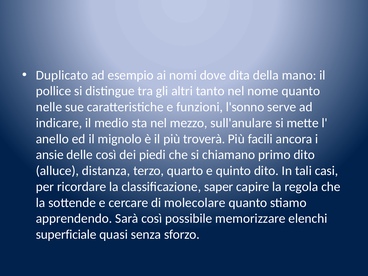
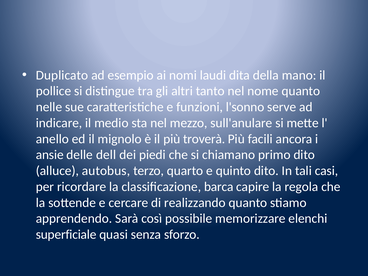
dove: dove -> laudi
delle così: così -> dell
distanza: distanza -> autobus
saper: saper -> barca
molecolare: molecolare -> realizzando
